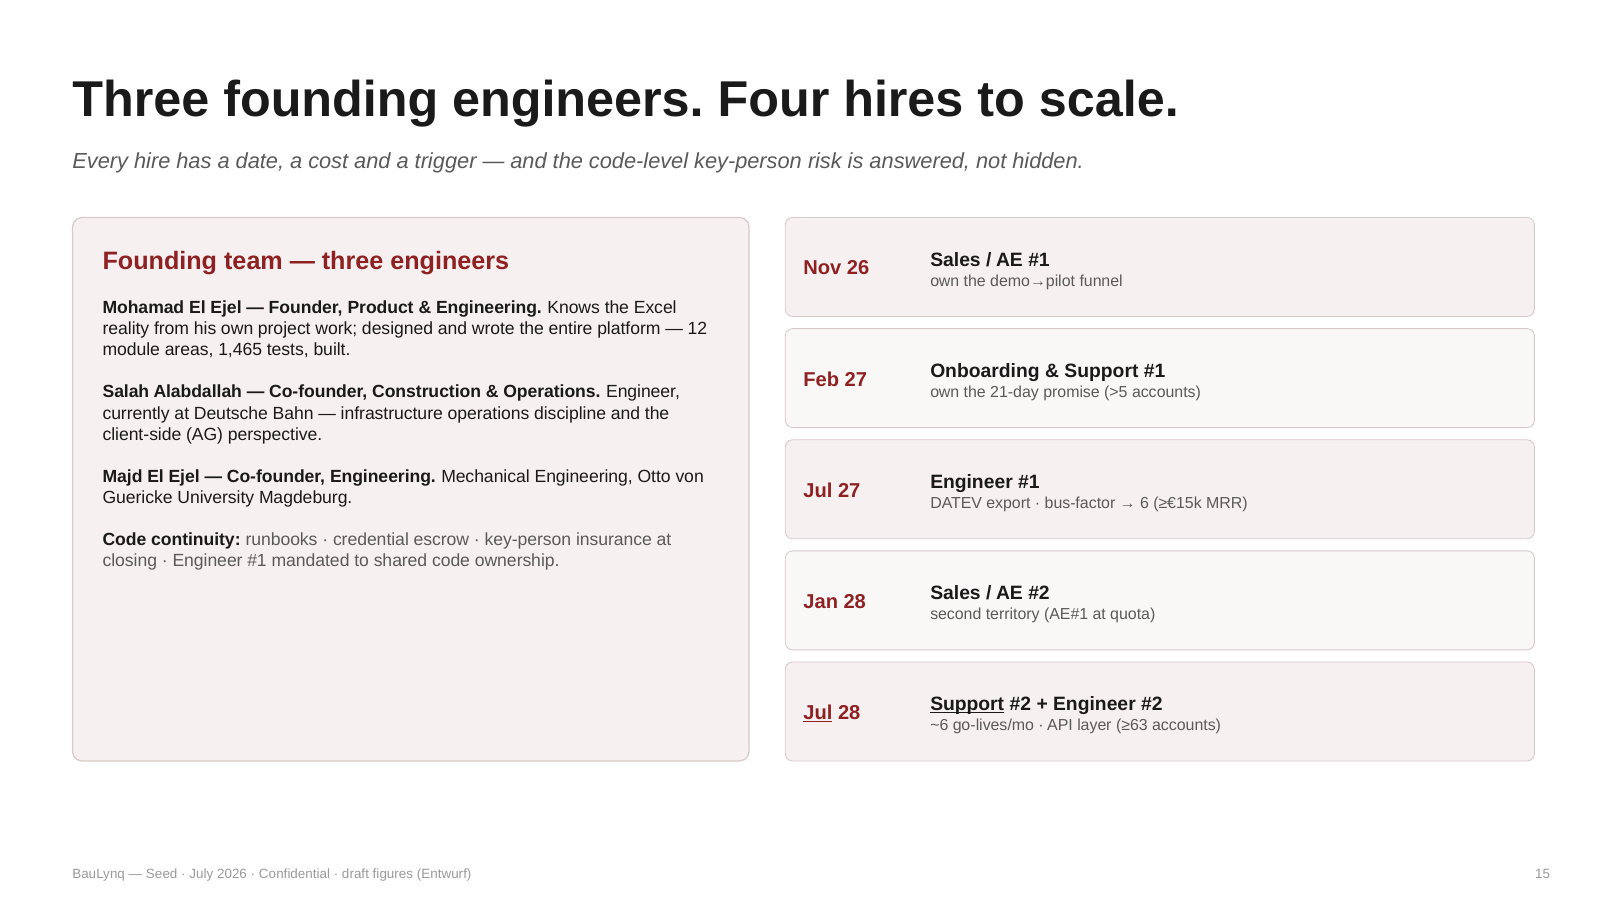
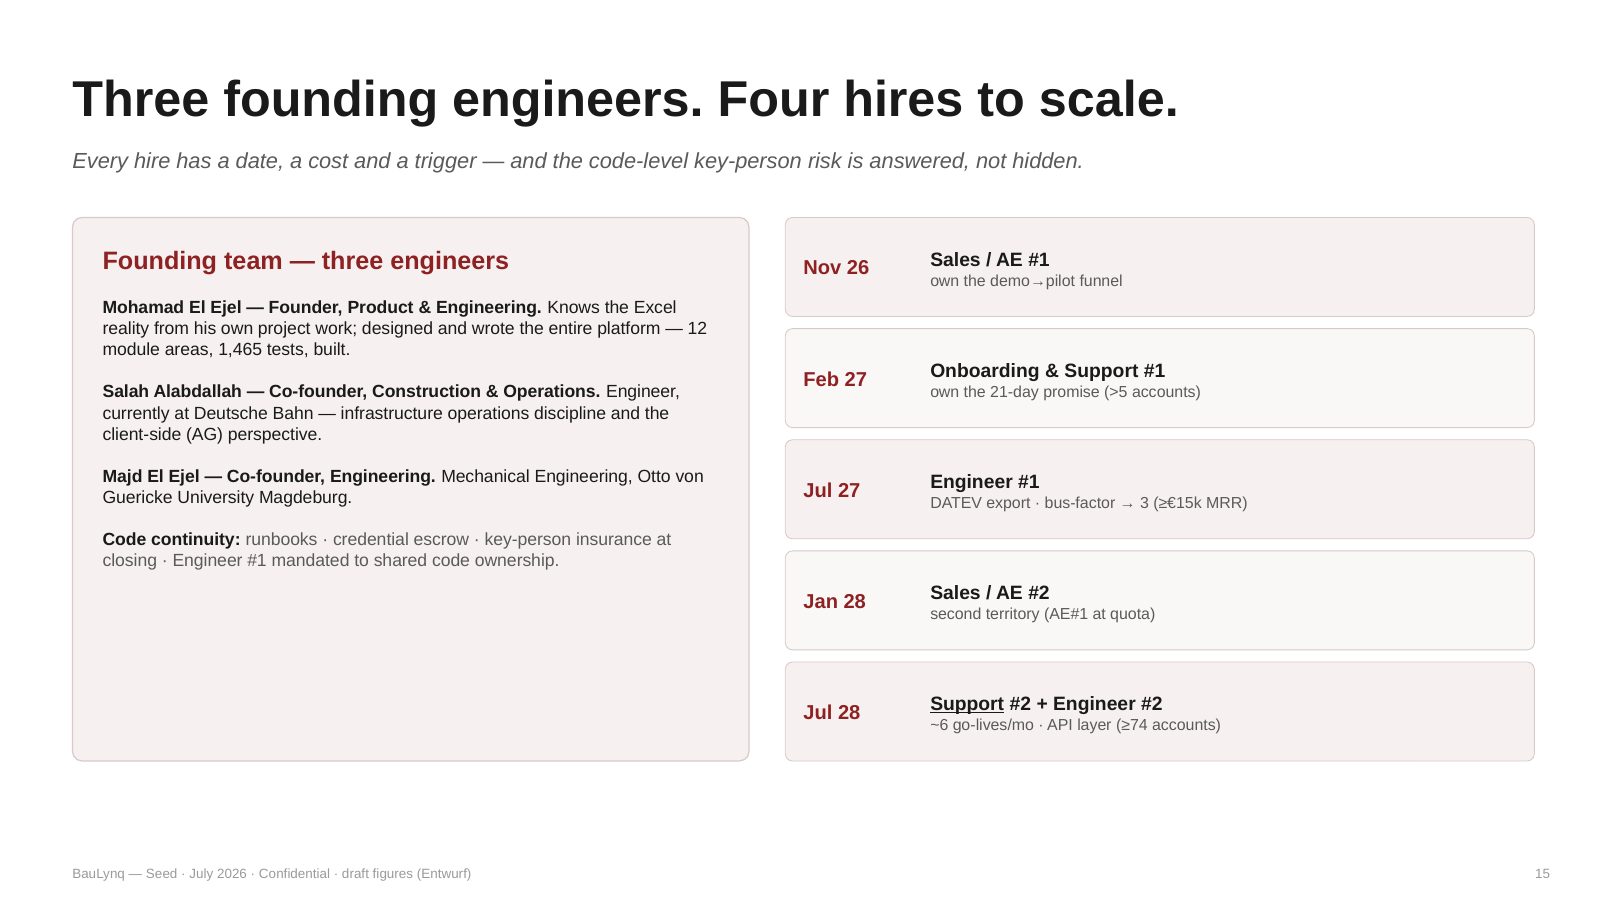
6: 6 -> 3
Jul at (818, 713) underline: present -> none
≥63: ≥63 -> ≥74
